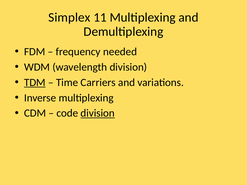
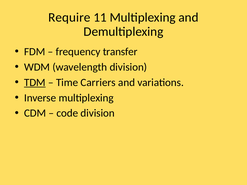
Simplex: Simplex -> Require
needed: needed -> transfer
division at (98, 113) underline: present -> none
